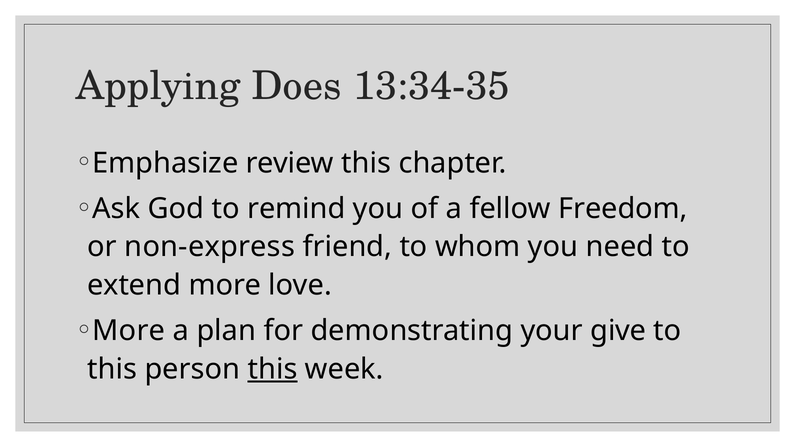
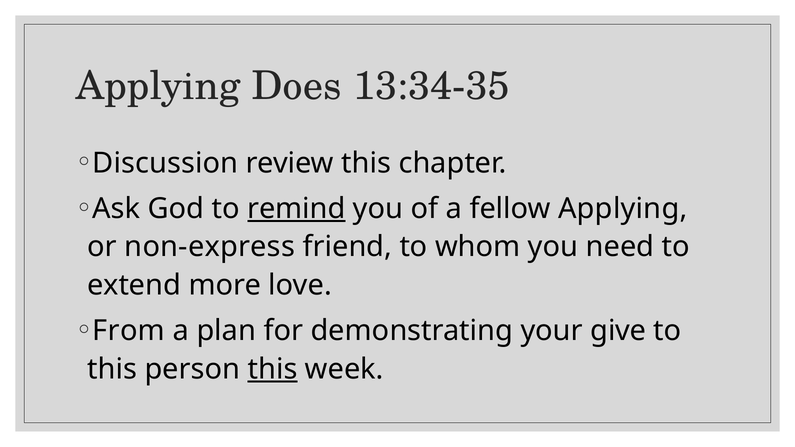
Emphasize: Emphasize -> Discussion
remind underline: none -> present
fellow Freedom: Freedom -> Applying
More at (129, 331): More -> From
